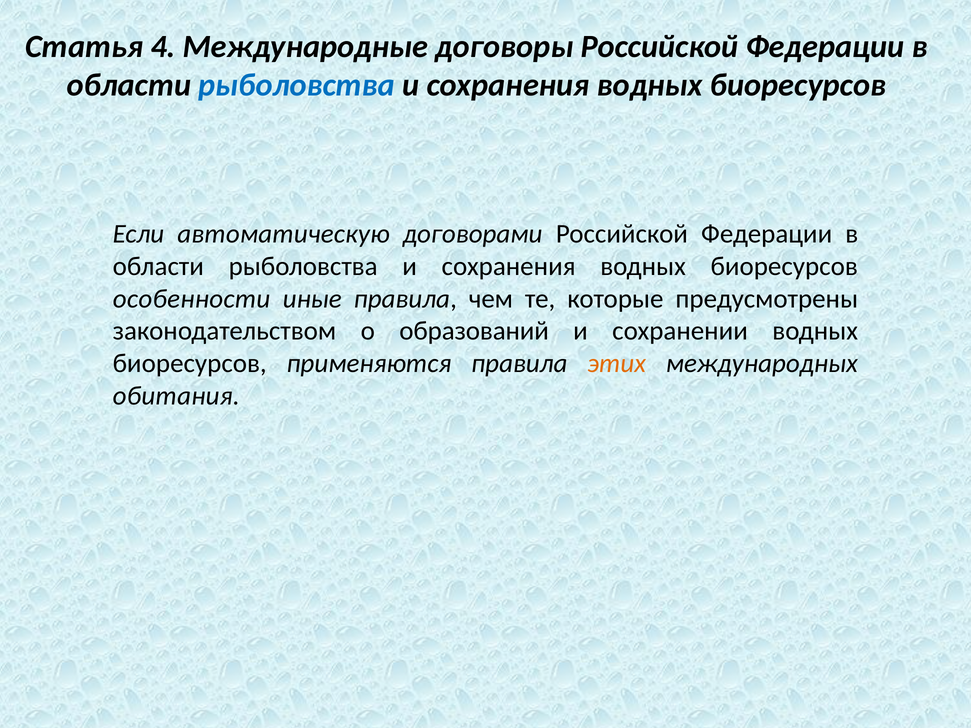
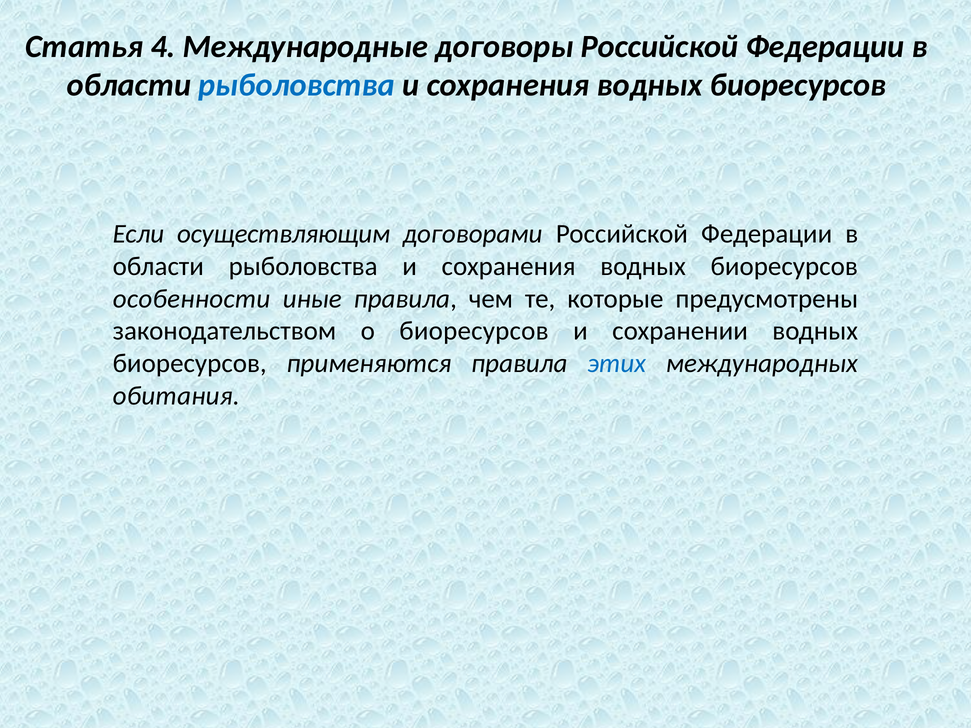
автоматическую: автоматическую -> осуществляющим
о образований: образований -> биоресурсов
этих colour: orange -> blue
